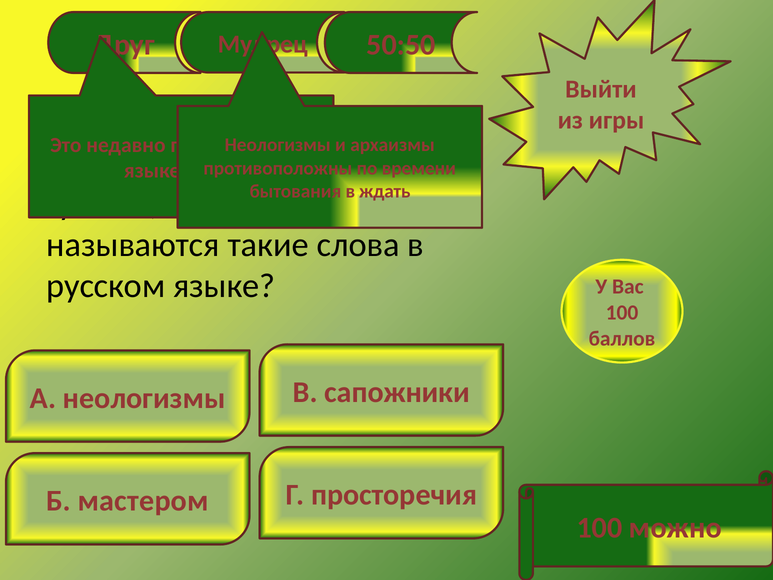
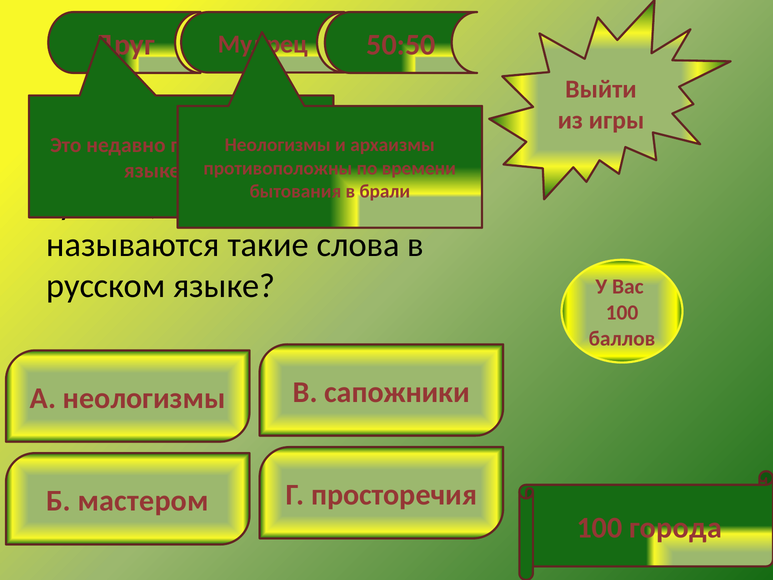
ждать: ждать -> брали
можно: можно -> города
